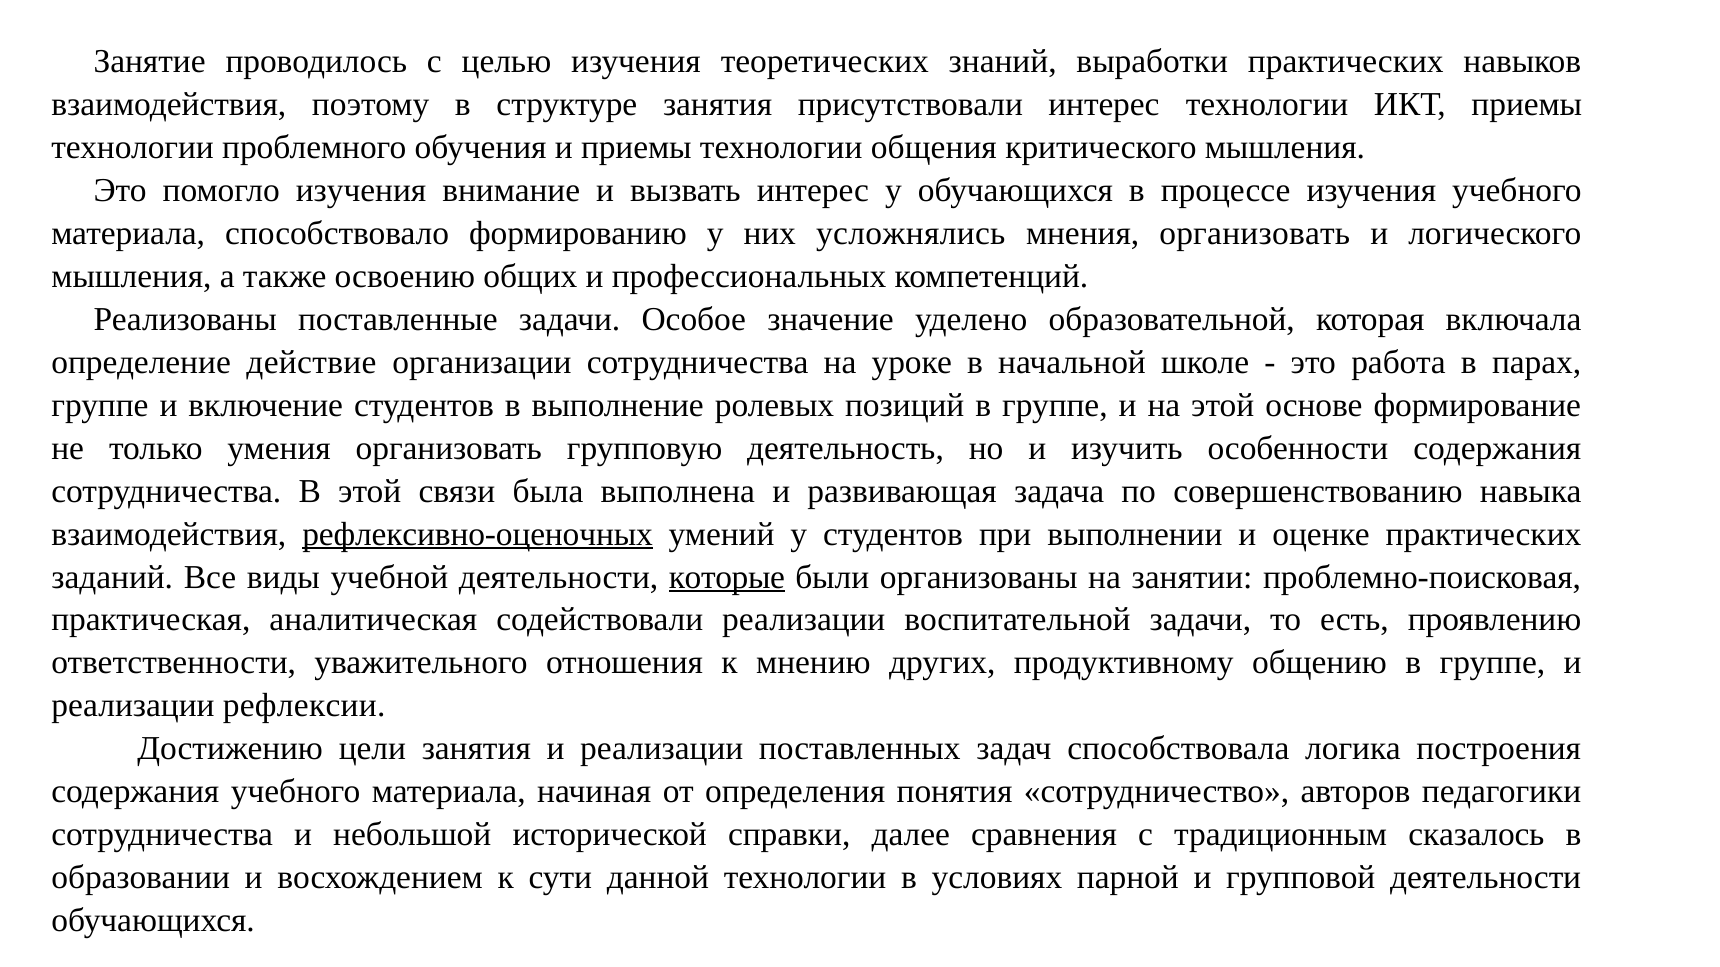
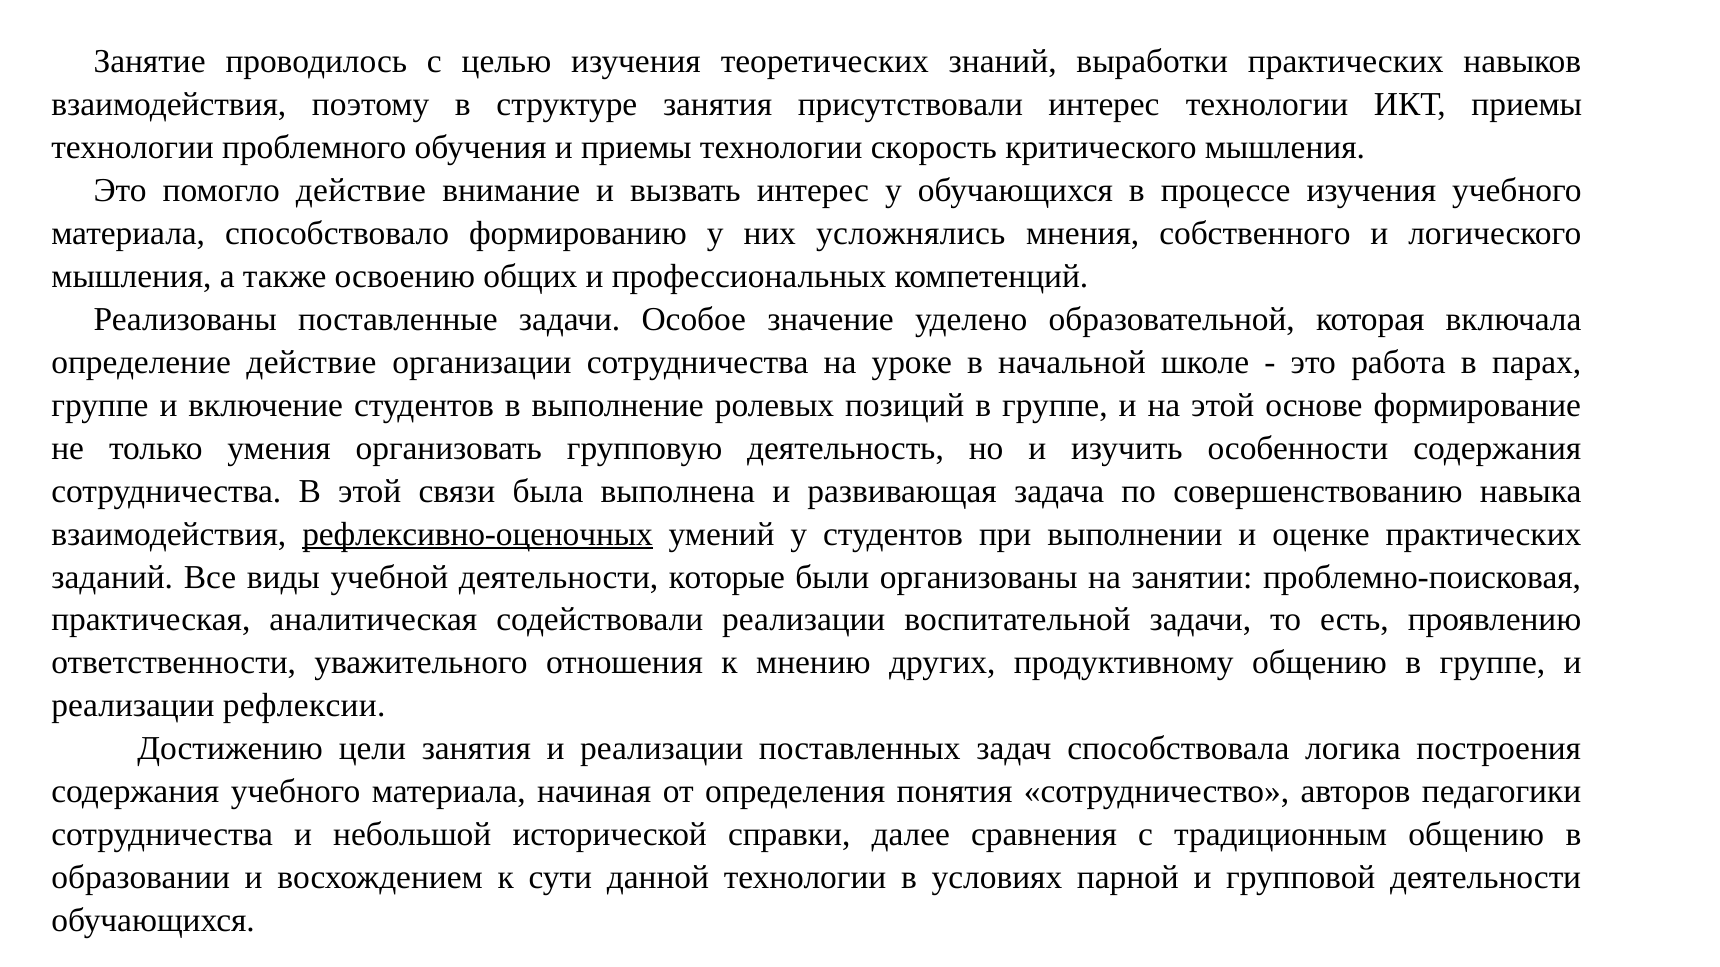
общения: общения -> скорость
помогло изучения: изучения -> действие
мнения организовать: организовать -> собственного
которые underline: present -> none
традиционным сказалось: сказалось -> общению
